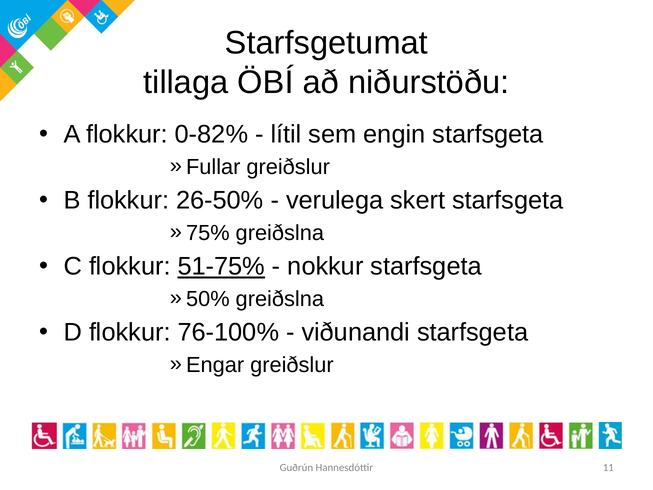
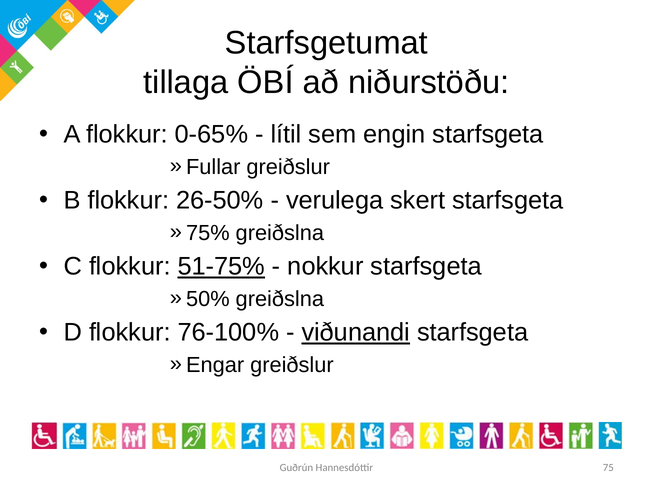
0-82%: 0-82% -> 0-65%
viðunandi underline: none -> present
11: 11 -> 75
